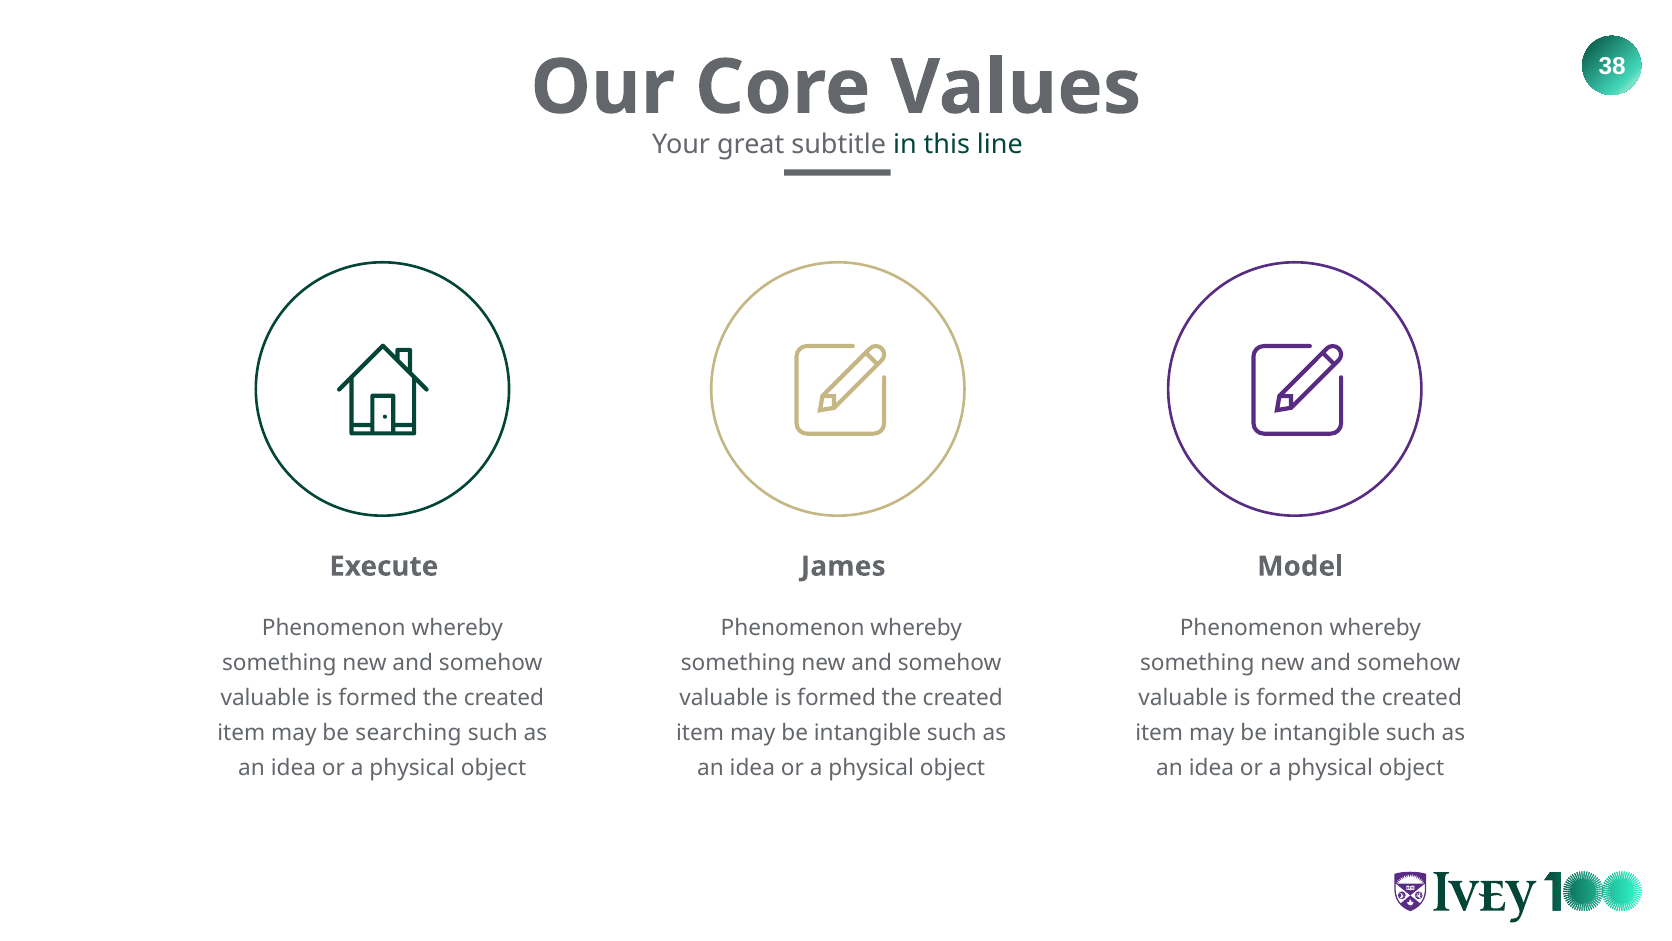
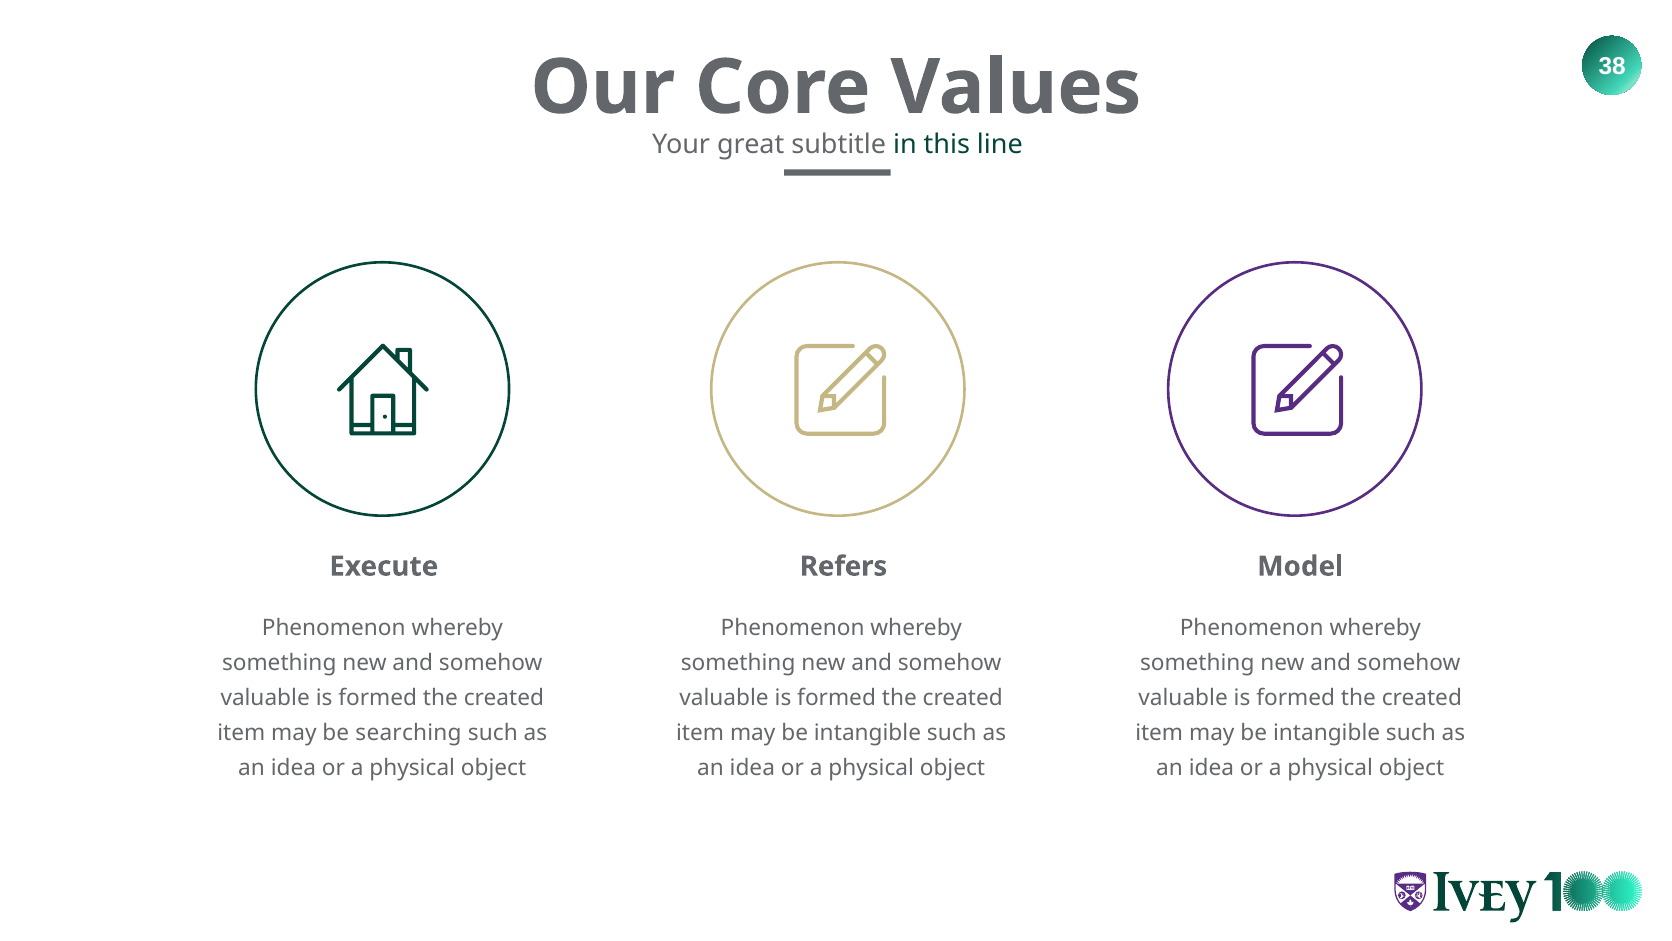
James: James -> Refers
